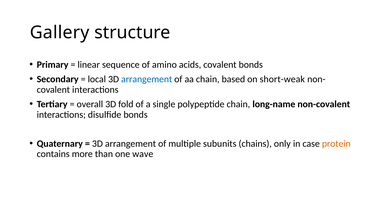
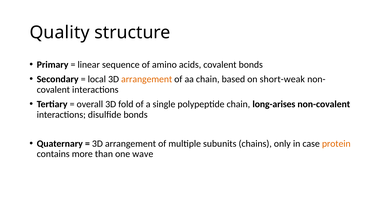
Gallery: Gallery -> Quality
arrangement at (147, 79) colour: blue -> orange
long-name: long-name -> long-arises
